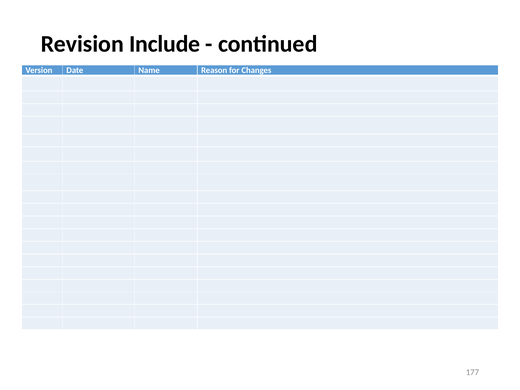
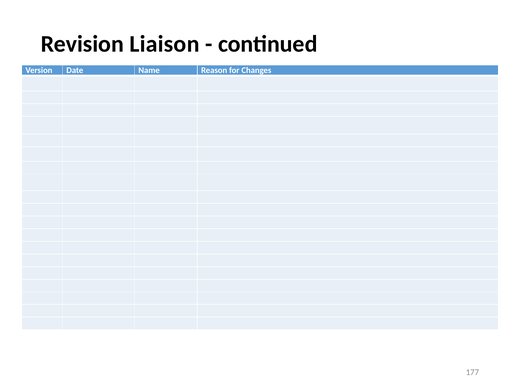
Include: Include -> Liaison
